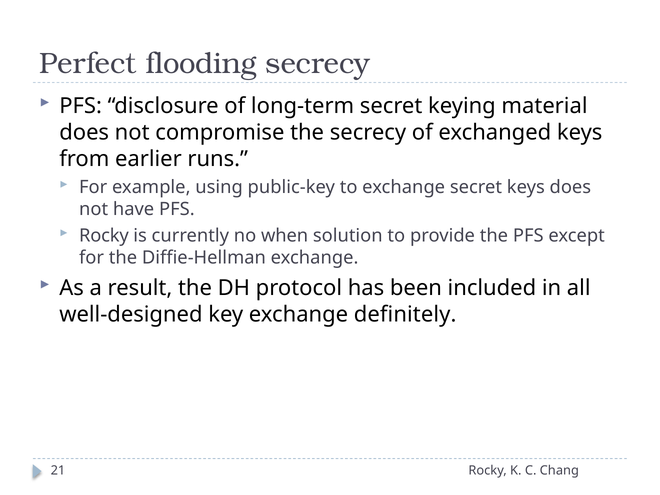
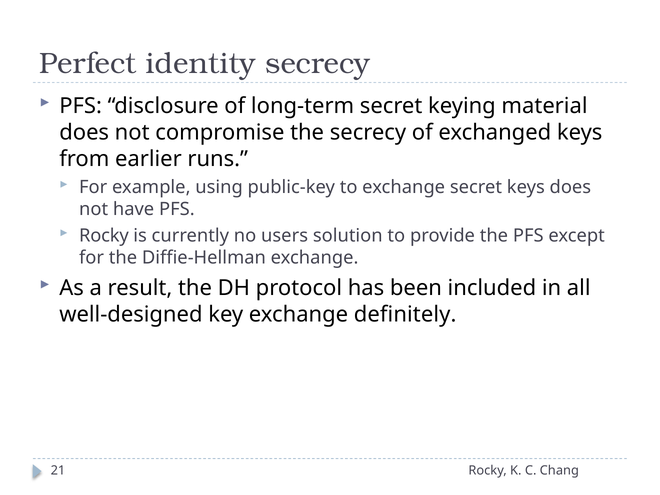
flooding: flooding -> identity
when: when -> users
